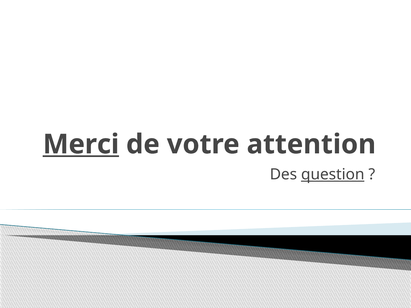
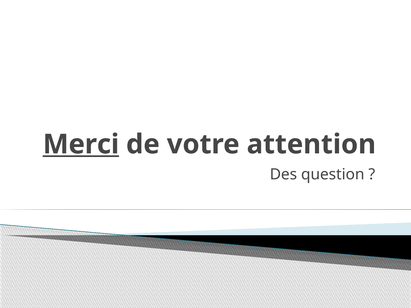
question underline: present -> none
